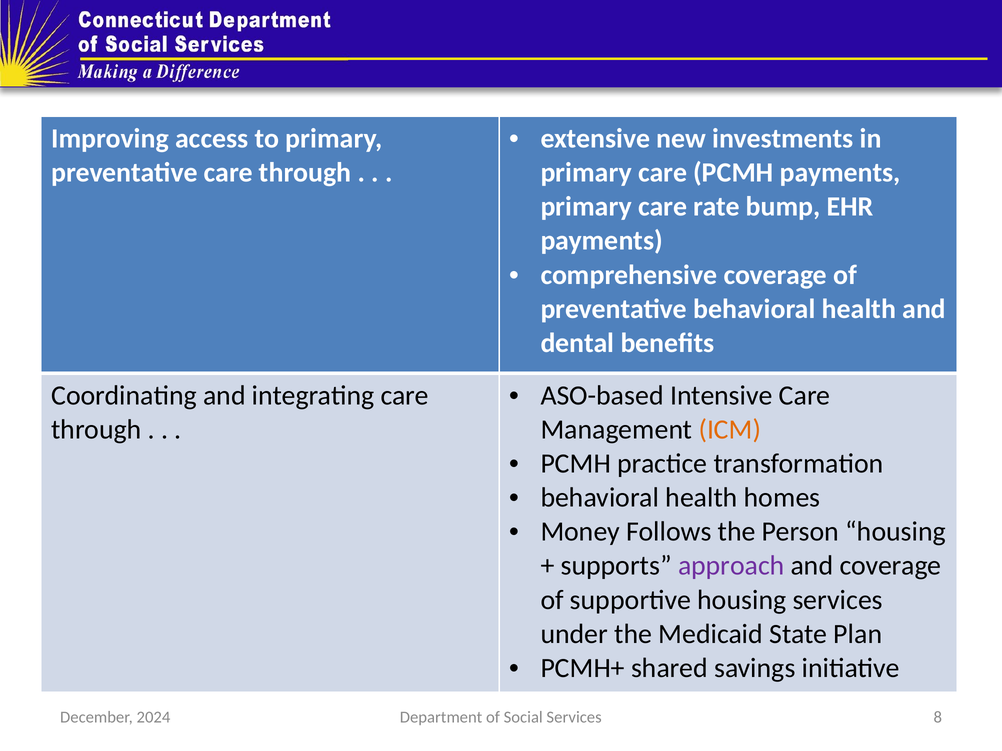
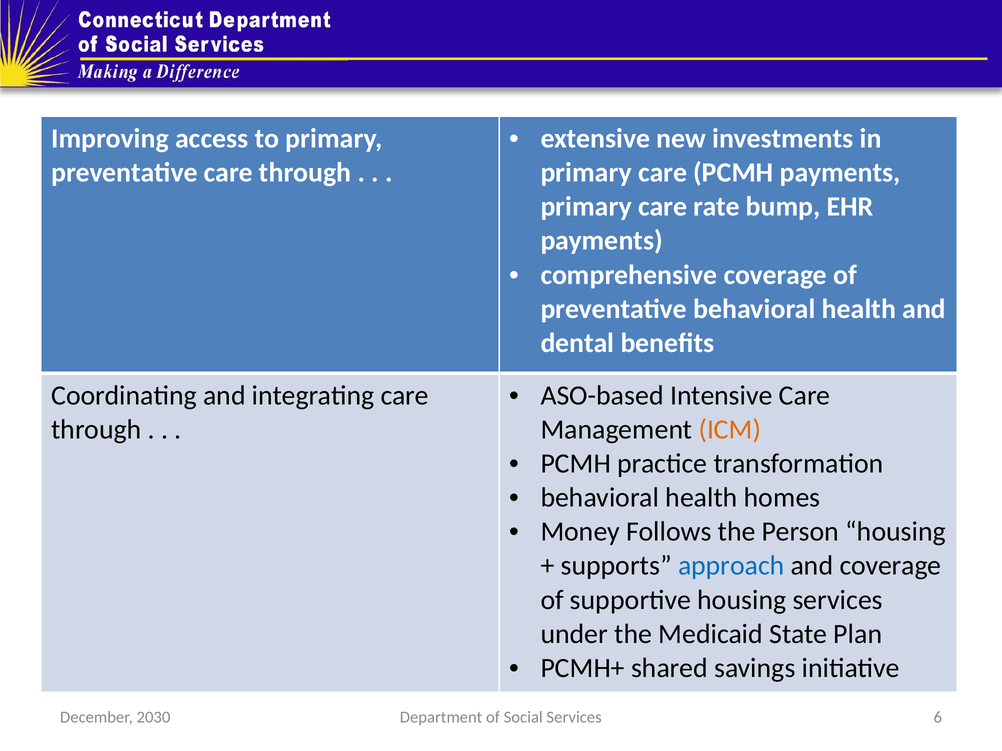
approach colour: purple -> blue
2024: 2024 -> 2030
8: 8 -> 6
